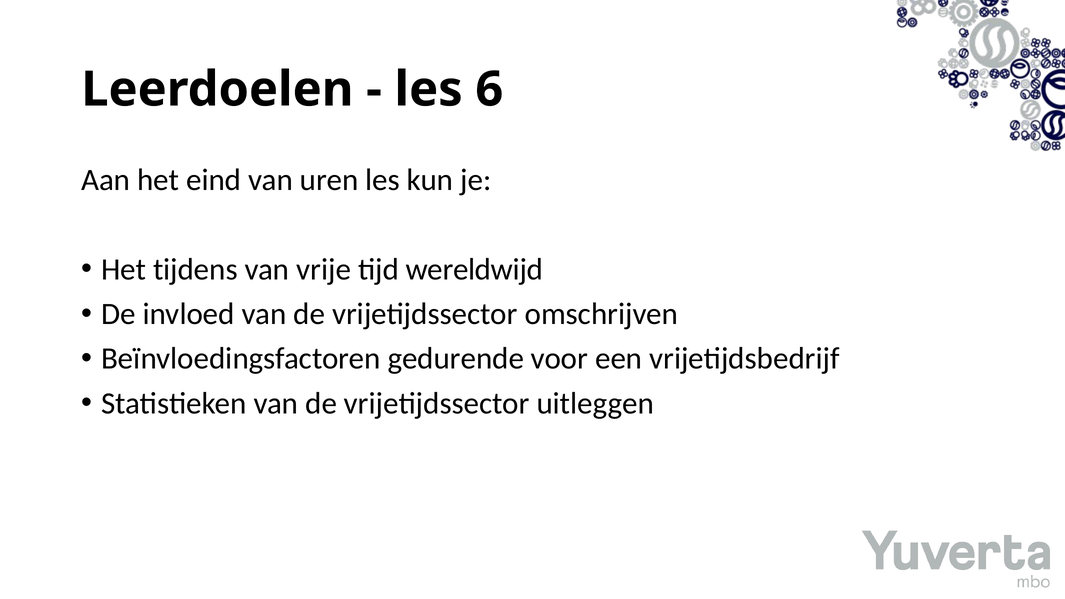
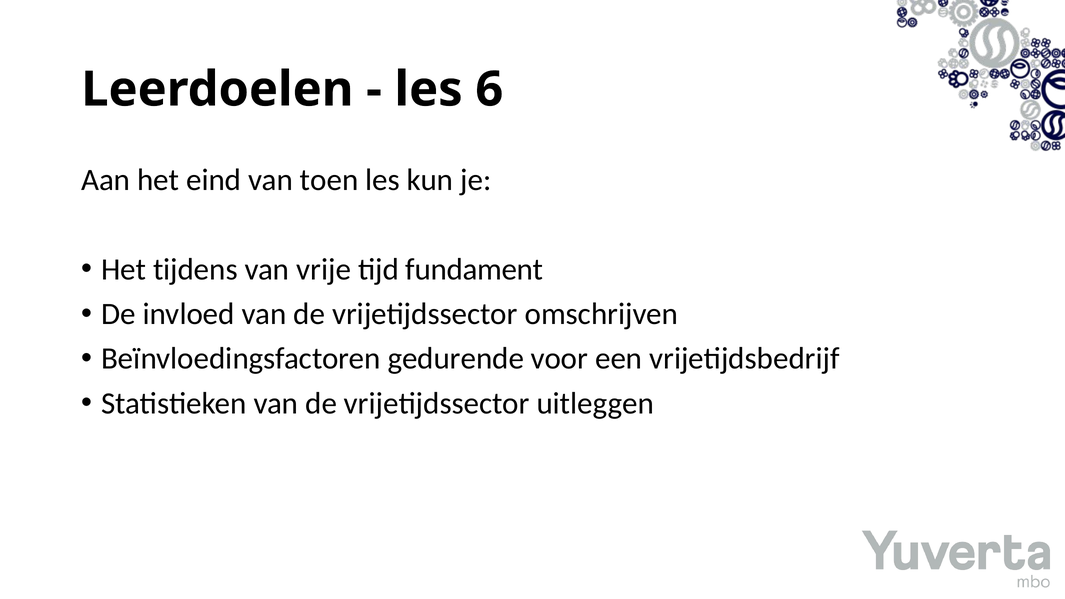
uren: uren -> toen
wereldwijd: wereldwijd -> fundament
